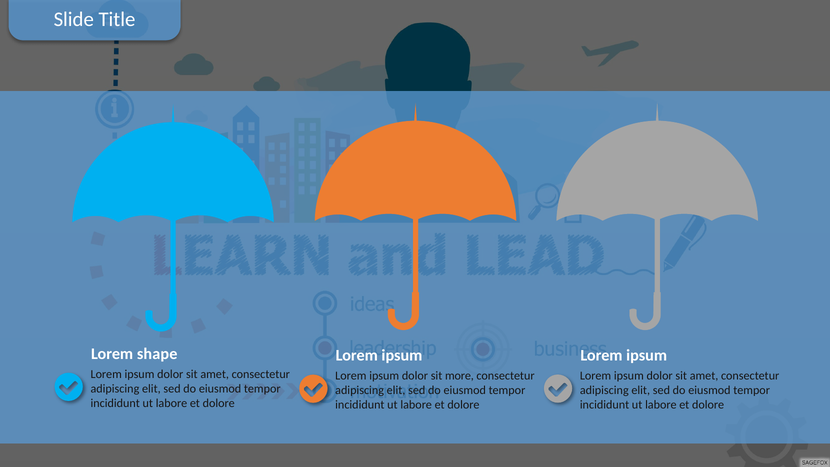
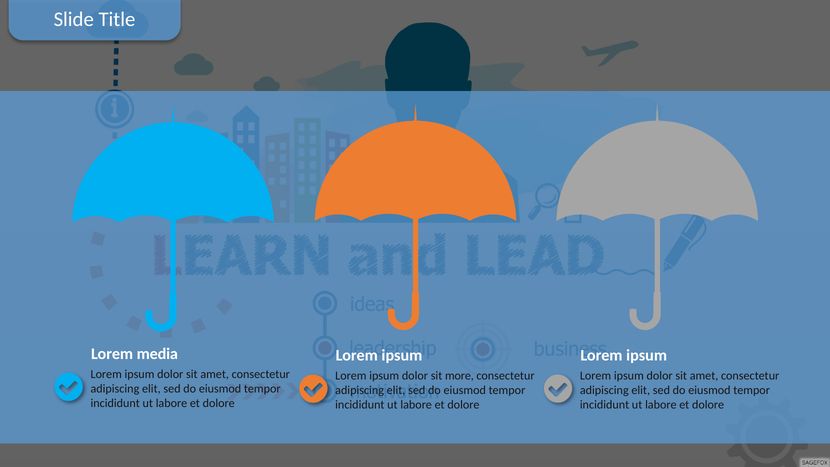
shape: shape -> media
